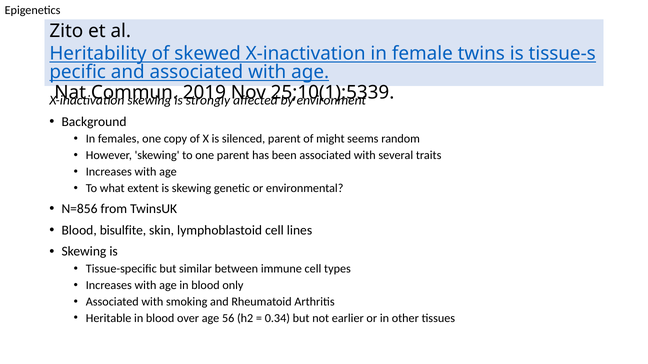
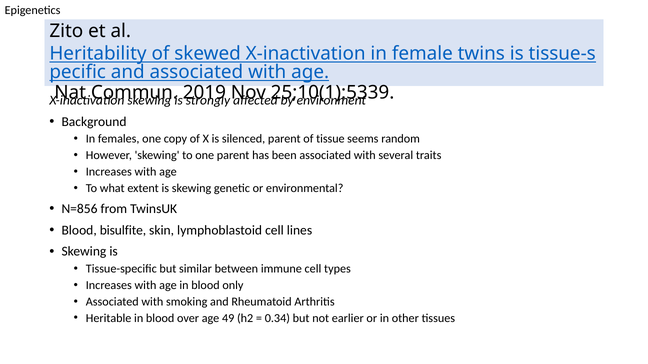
might: might -> tissue
56: 56 -> 49
